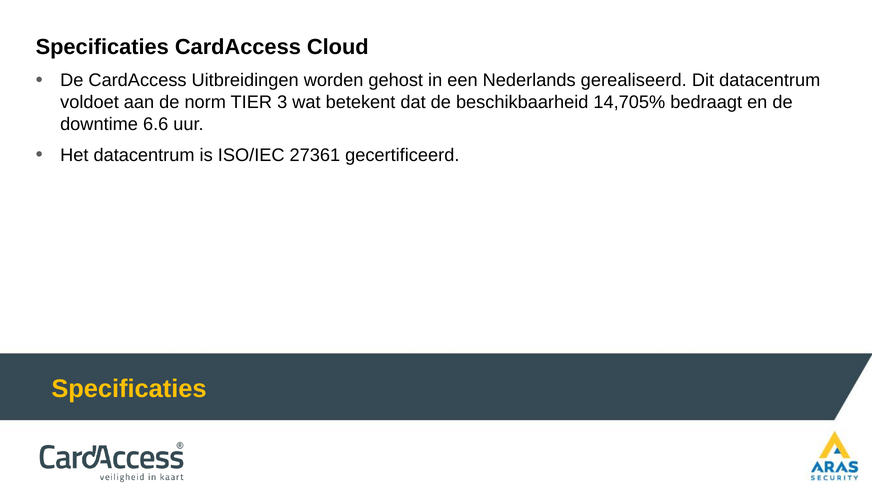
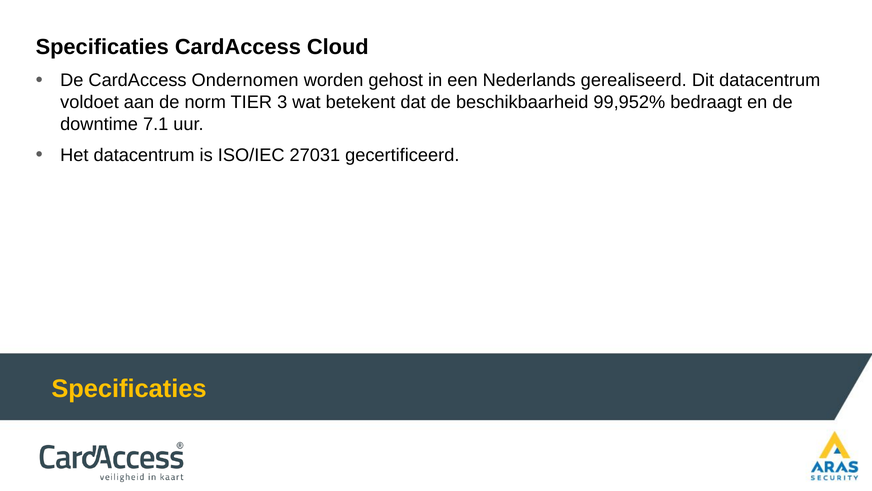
Uitbreidingen: Uitbreidingen -> Ondernomen
14,705%: 14,705% -> 99,952%
6.6: 6.6 -> 7.1
27361: 27361 -> 27031
